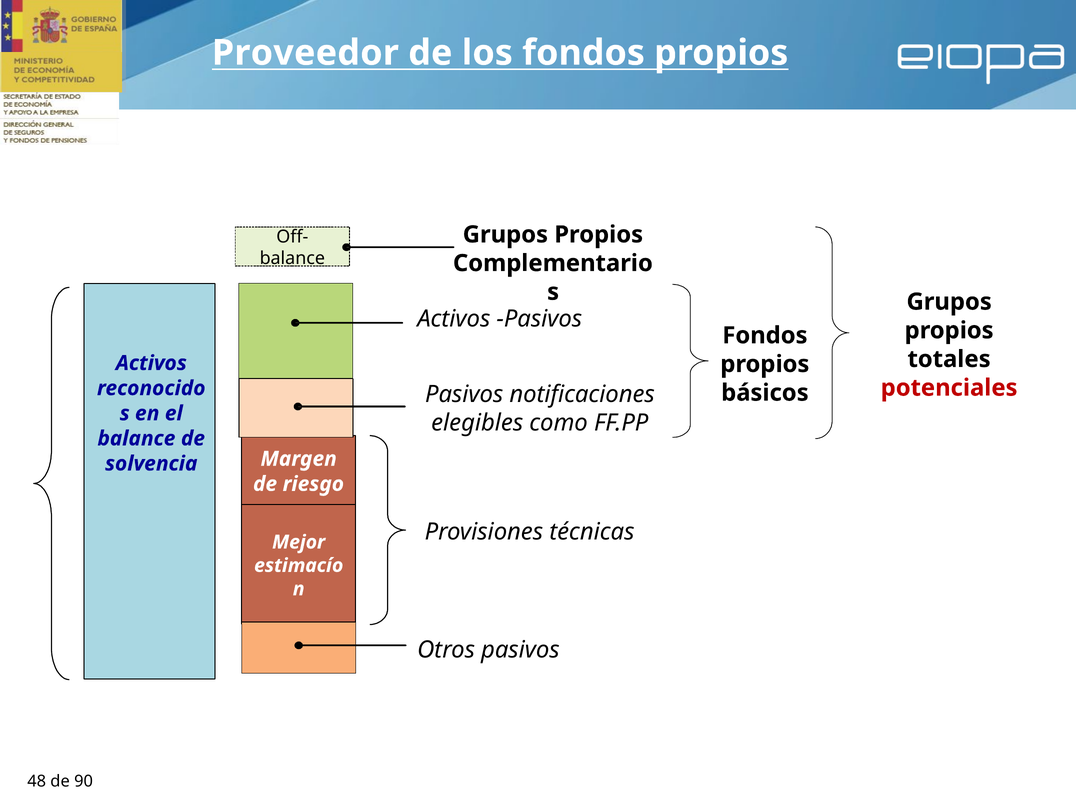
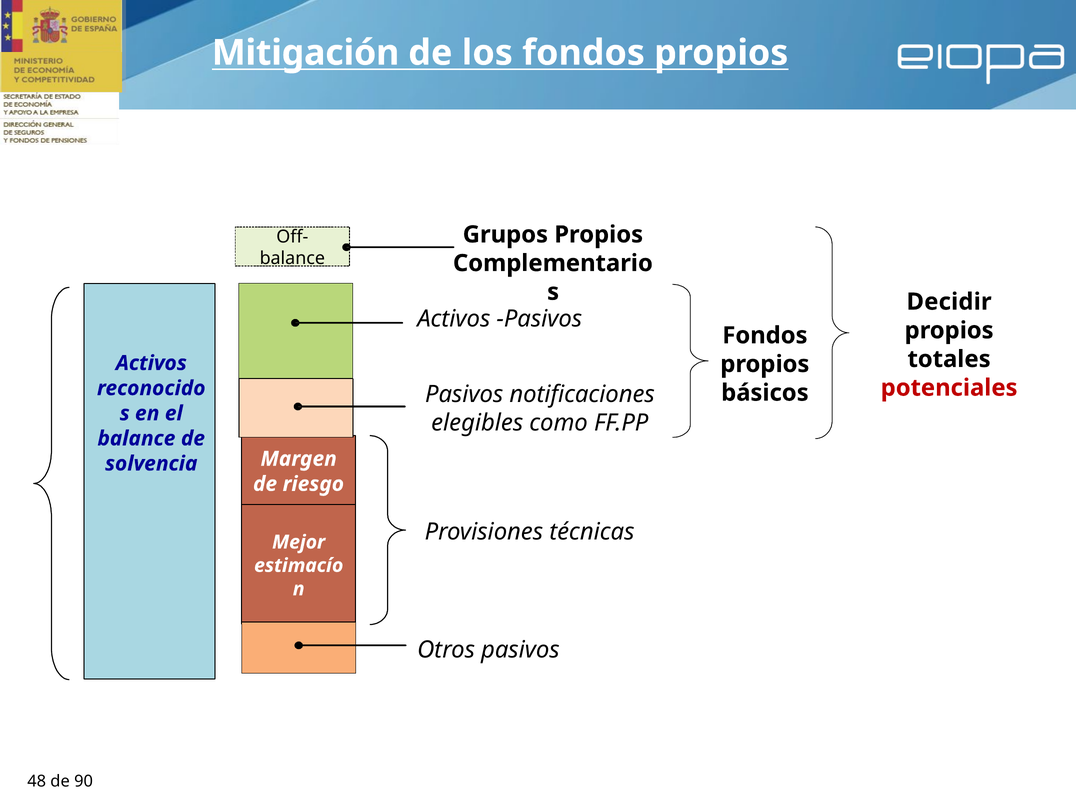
Proveedor: Proveedor -> Mitigación
Grupos at (949, 302): Grupos -> Decidir
